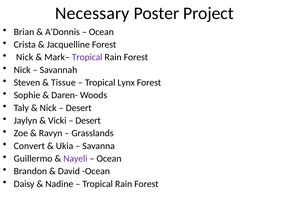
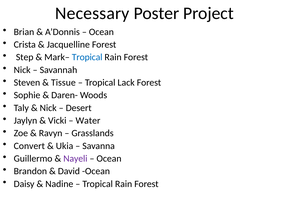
Nick at (25, 57): Nick -> Step
Tropical at (87, 57) colour: purple -> blue
Lynx: Lynx -> Lack
Desert at (88, 121): Desert -> Water
